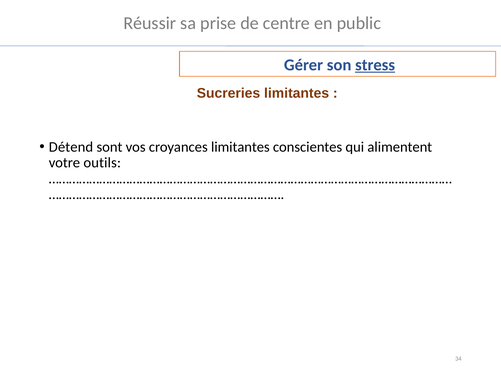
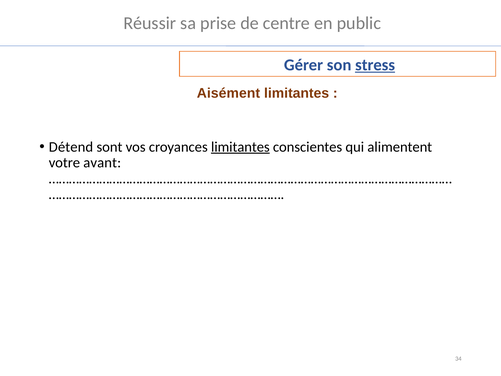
Sucreries: Sucreries -> Aisément
limitantes at (240, 147) underline: none -> present
outils: outils -> avant
